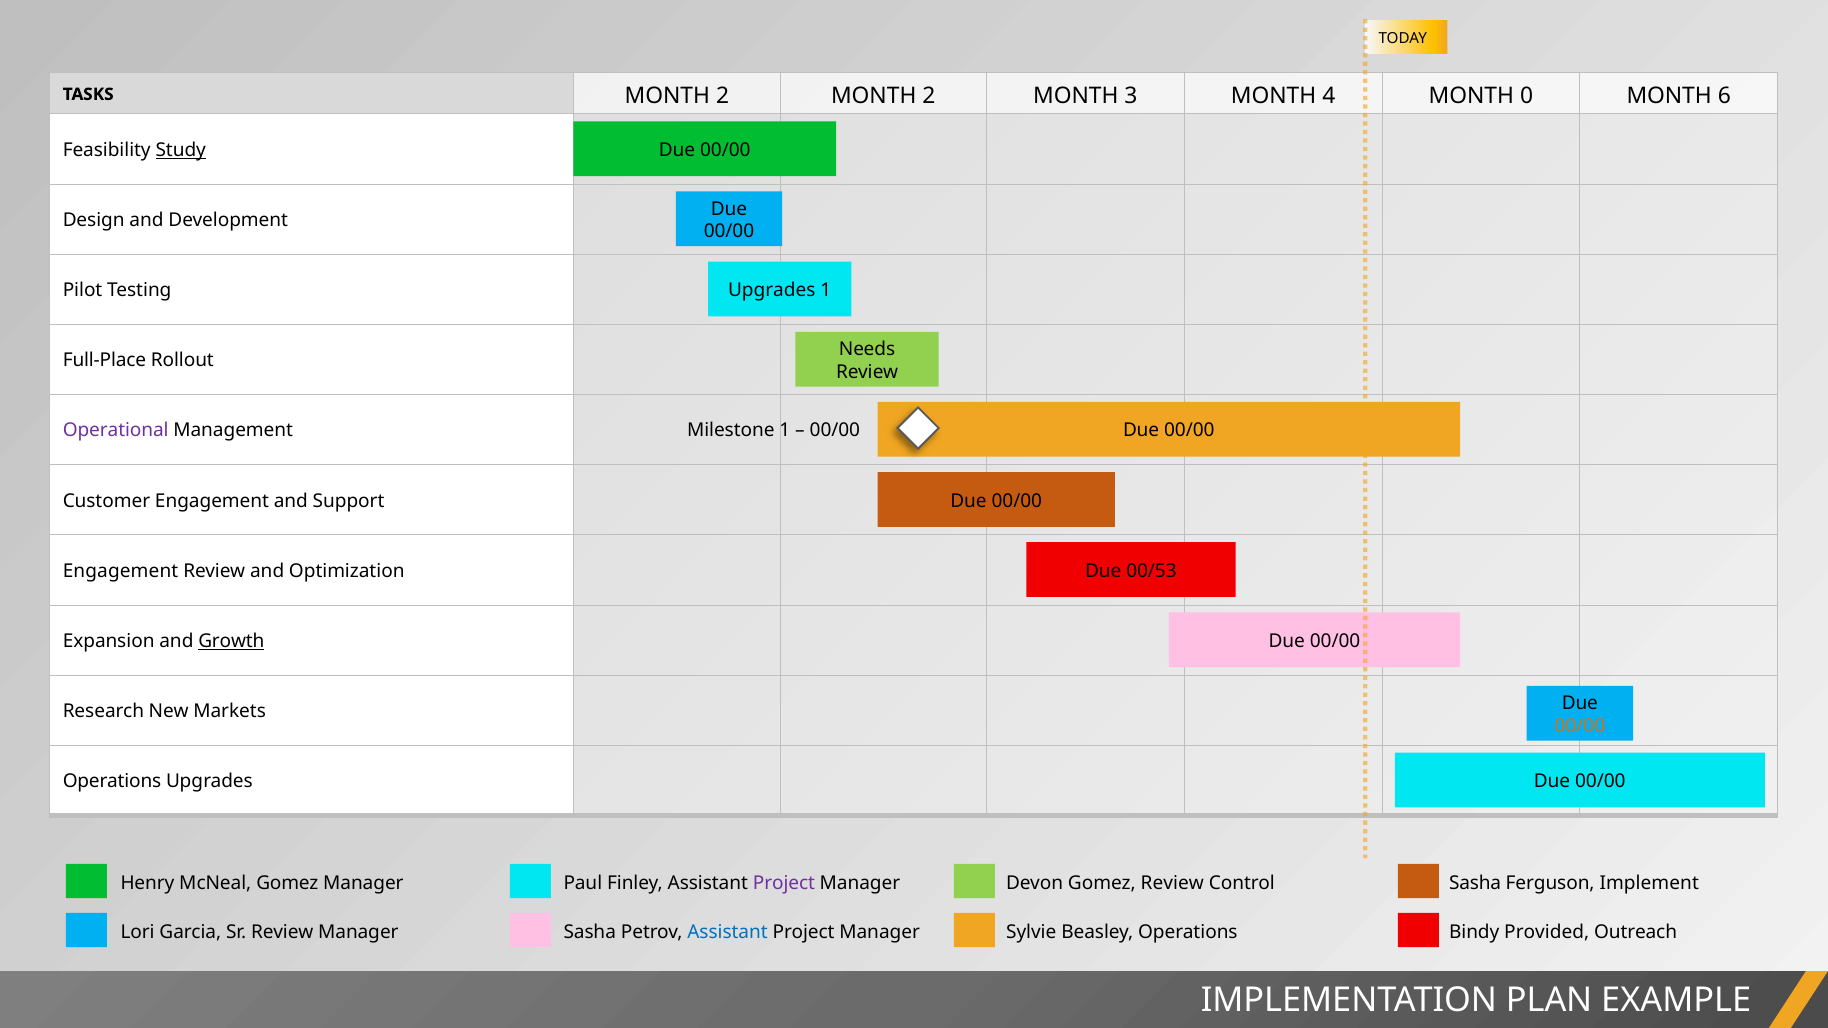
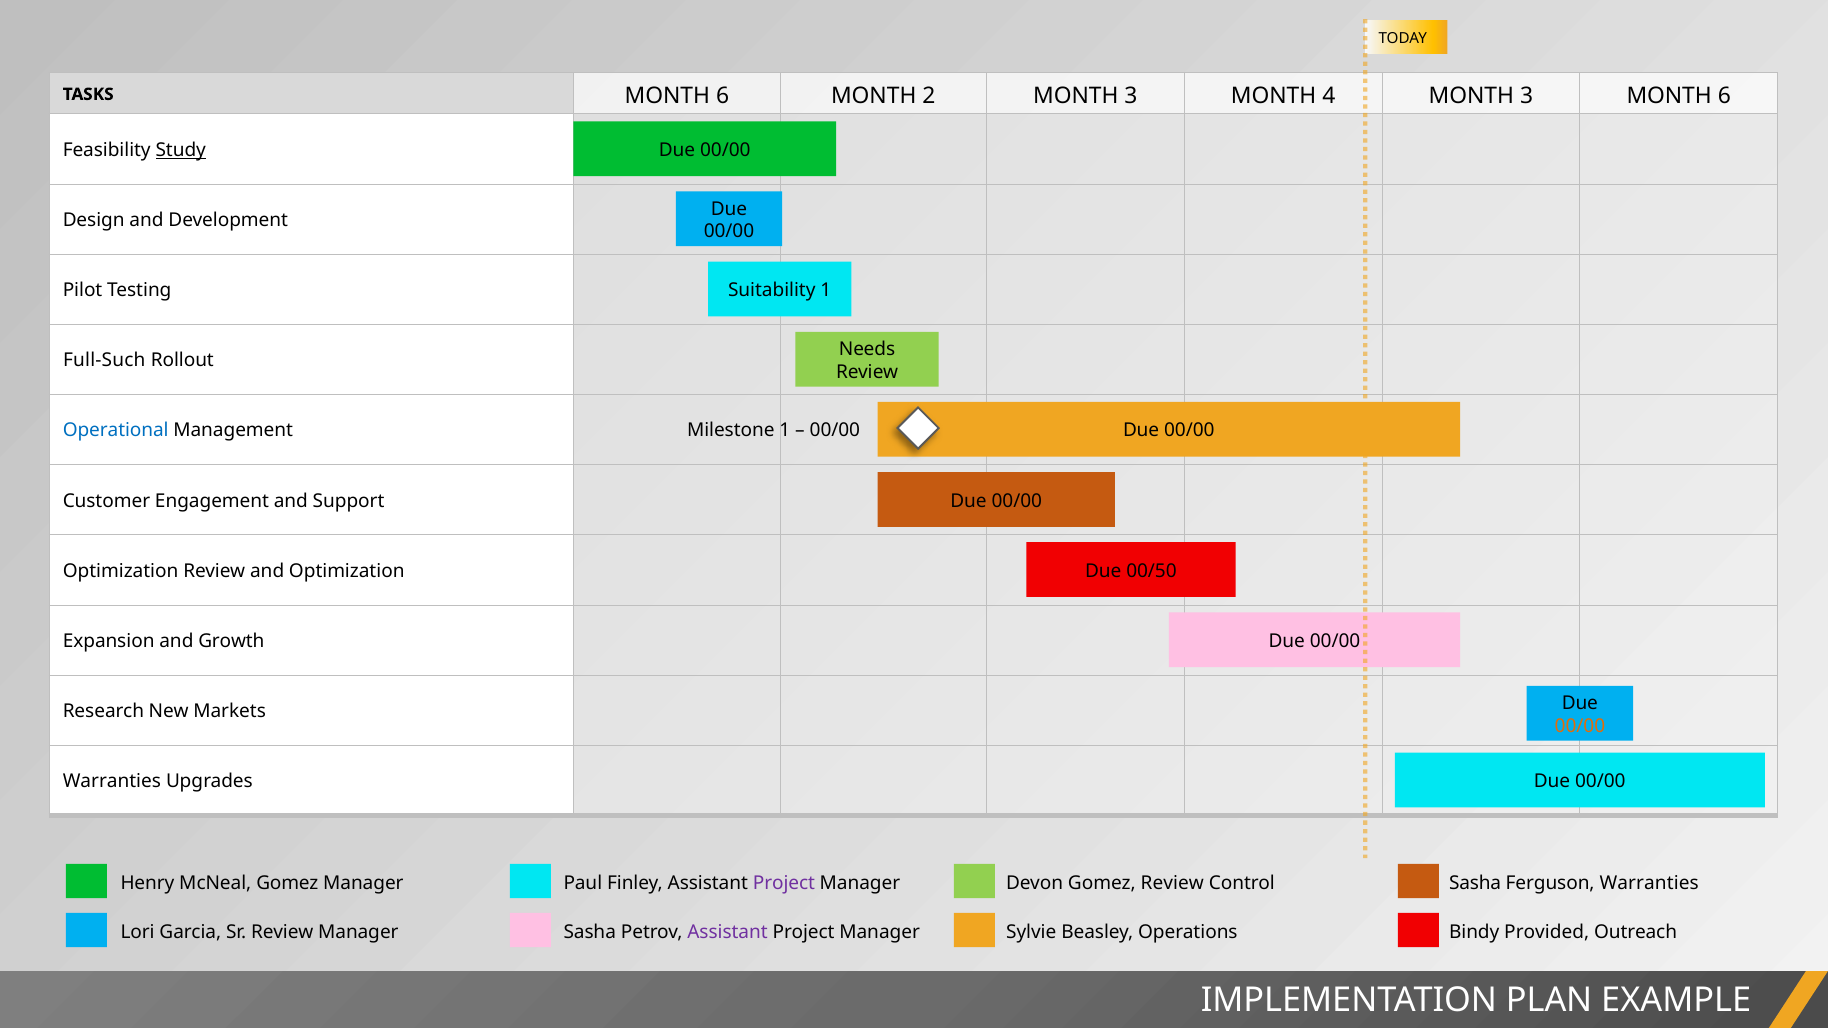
TASKS MONTH 2: 2 -> 6
4 MONTH 0: 0 -> 3
Upgrades at (772, 290): Upgrades -> Suitability
Full-Place: Full-Place -> Full-Such
Operational colour: purple -> blue
00/53: 00/53 -> 00/50
Engagement at (121, 571): Engagement -> Optimization
Growth underline: present -> none
Operations at (112, 782): Operations -> Warranties
Ferguson Implement: Implement -> Warranties
Assistant at (728, 932) colour: blue -> purple
